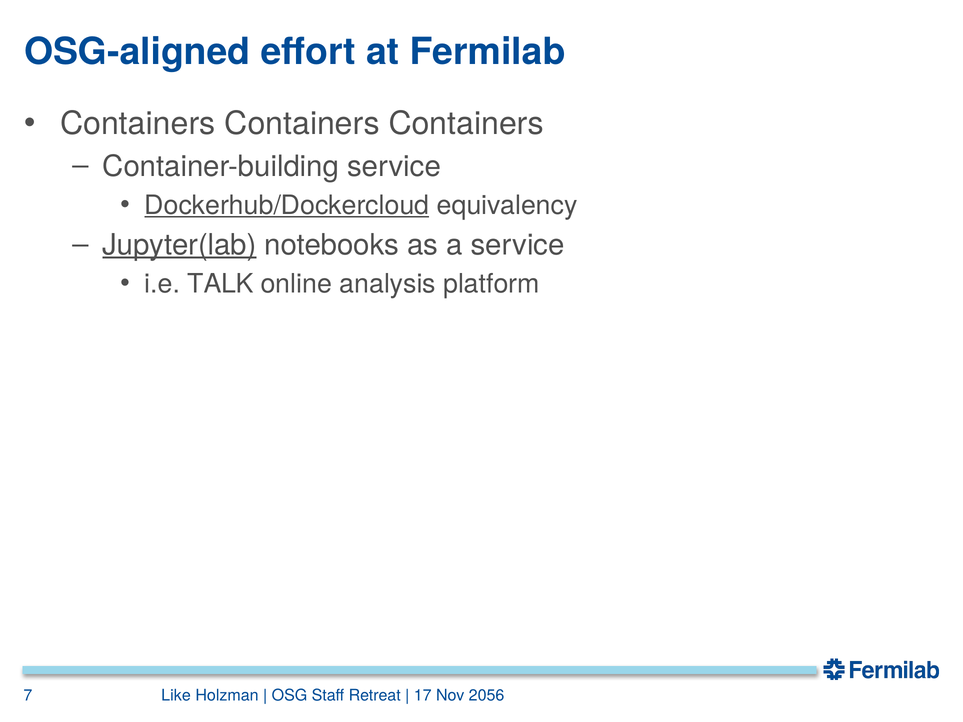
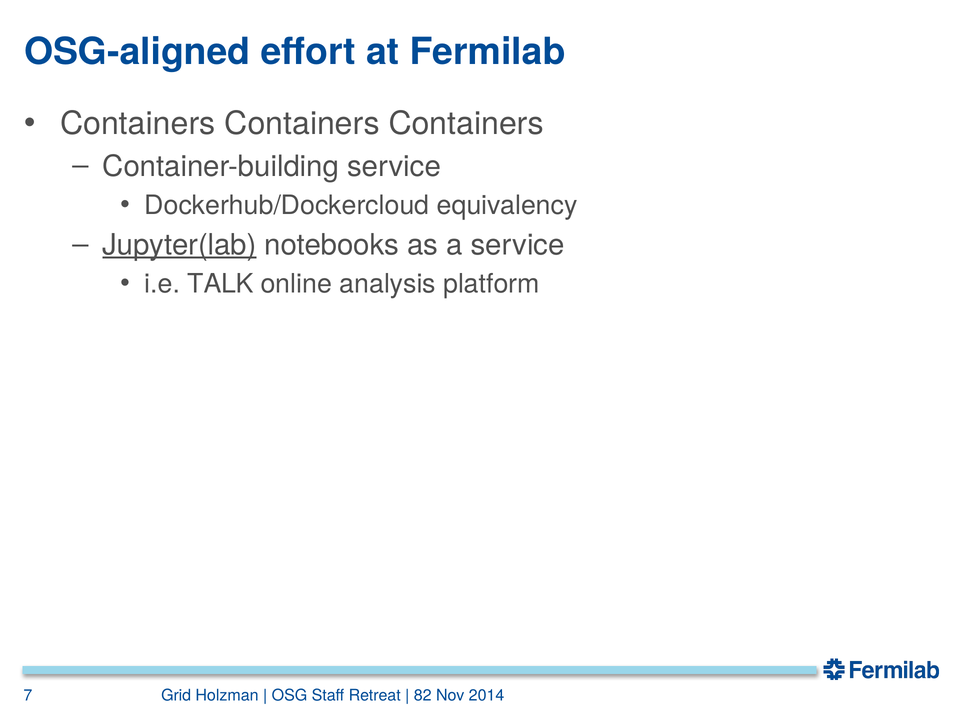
Dockerhub/Dockercloud underline: present -> none
Like: Like -> Grid
17: 17 -> 82
2056: 2056 -> 2014
